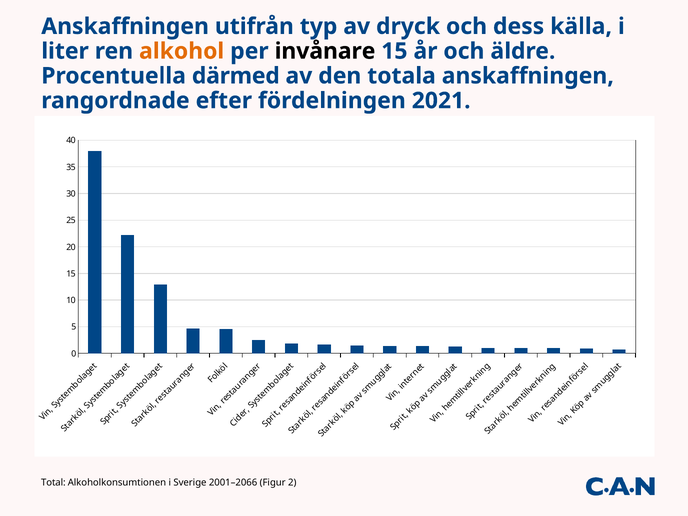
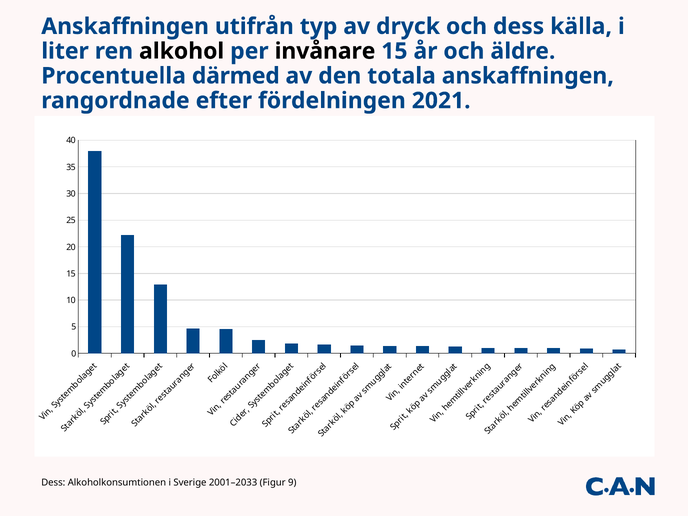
alkohol colour: orange -> black
Total at (53, 482): Total -> Dess
2001–2066: 2001–2066 -> 2001–2033
2: 2 -> 9
